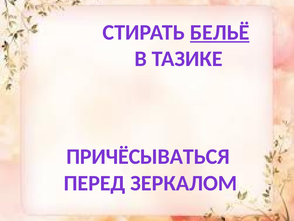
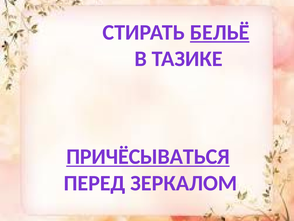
ПРИЧЁСЫВАТЬСЯ underline: none -> present
